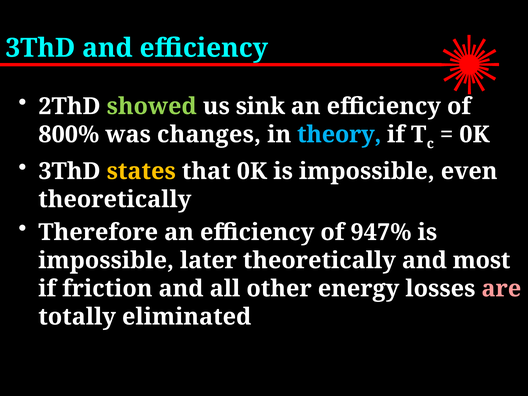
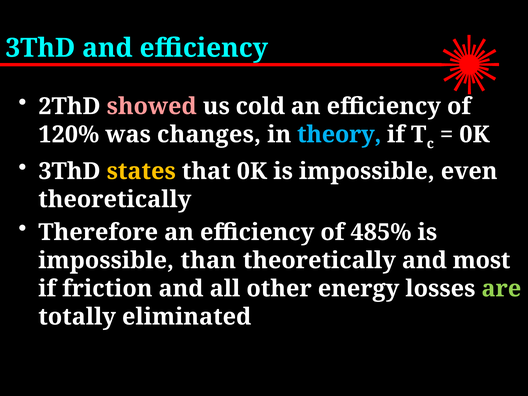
showed colour: light green -> pink
sink: sink -> cold
800%: 800% -> 120%
947%: 947% -> 485%
later: later -> than
are colour: pink -> light green
